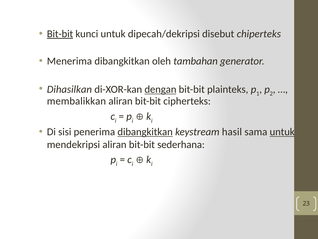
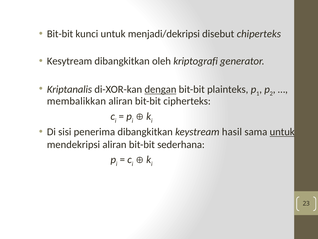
Bit-bit at (60, 34) underline: present -> none
dipecah/dekripsi: dipecah/dekripsi -> menjadi/dekripsi
Menerima: Menerima -> Kesytream
tambahan: tambahan -> kriptografi
Dihasilkan: Dihasilkan -> Kriptanalis
dibangkitkan at (145, 132) underline: present -> none
